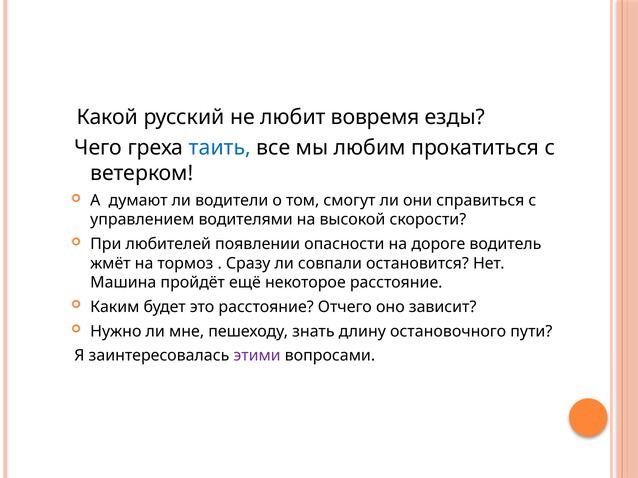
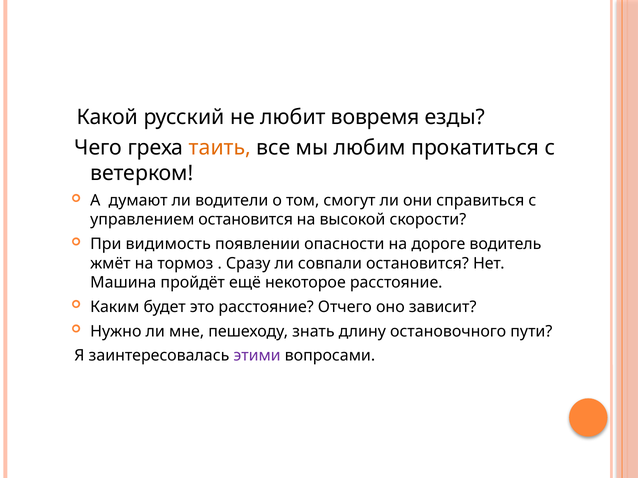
таить colour: blue -> orange
управлением водителями: водителями -> остановится
любителей: любителей -> видимость
